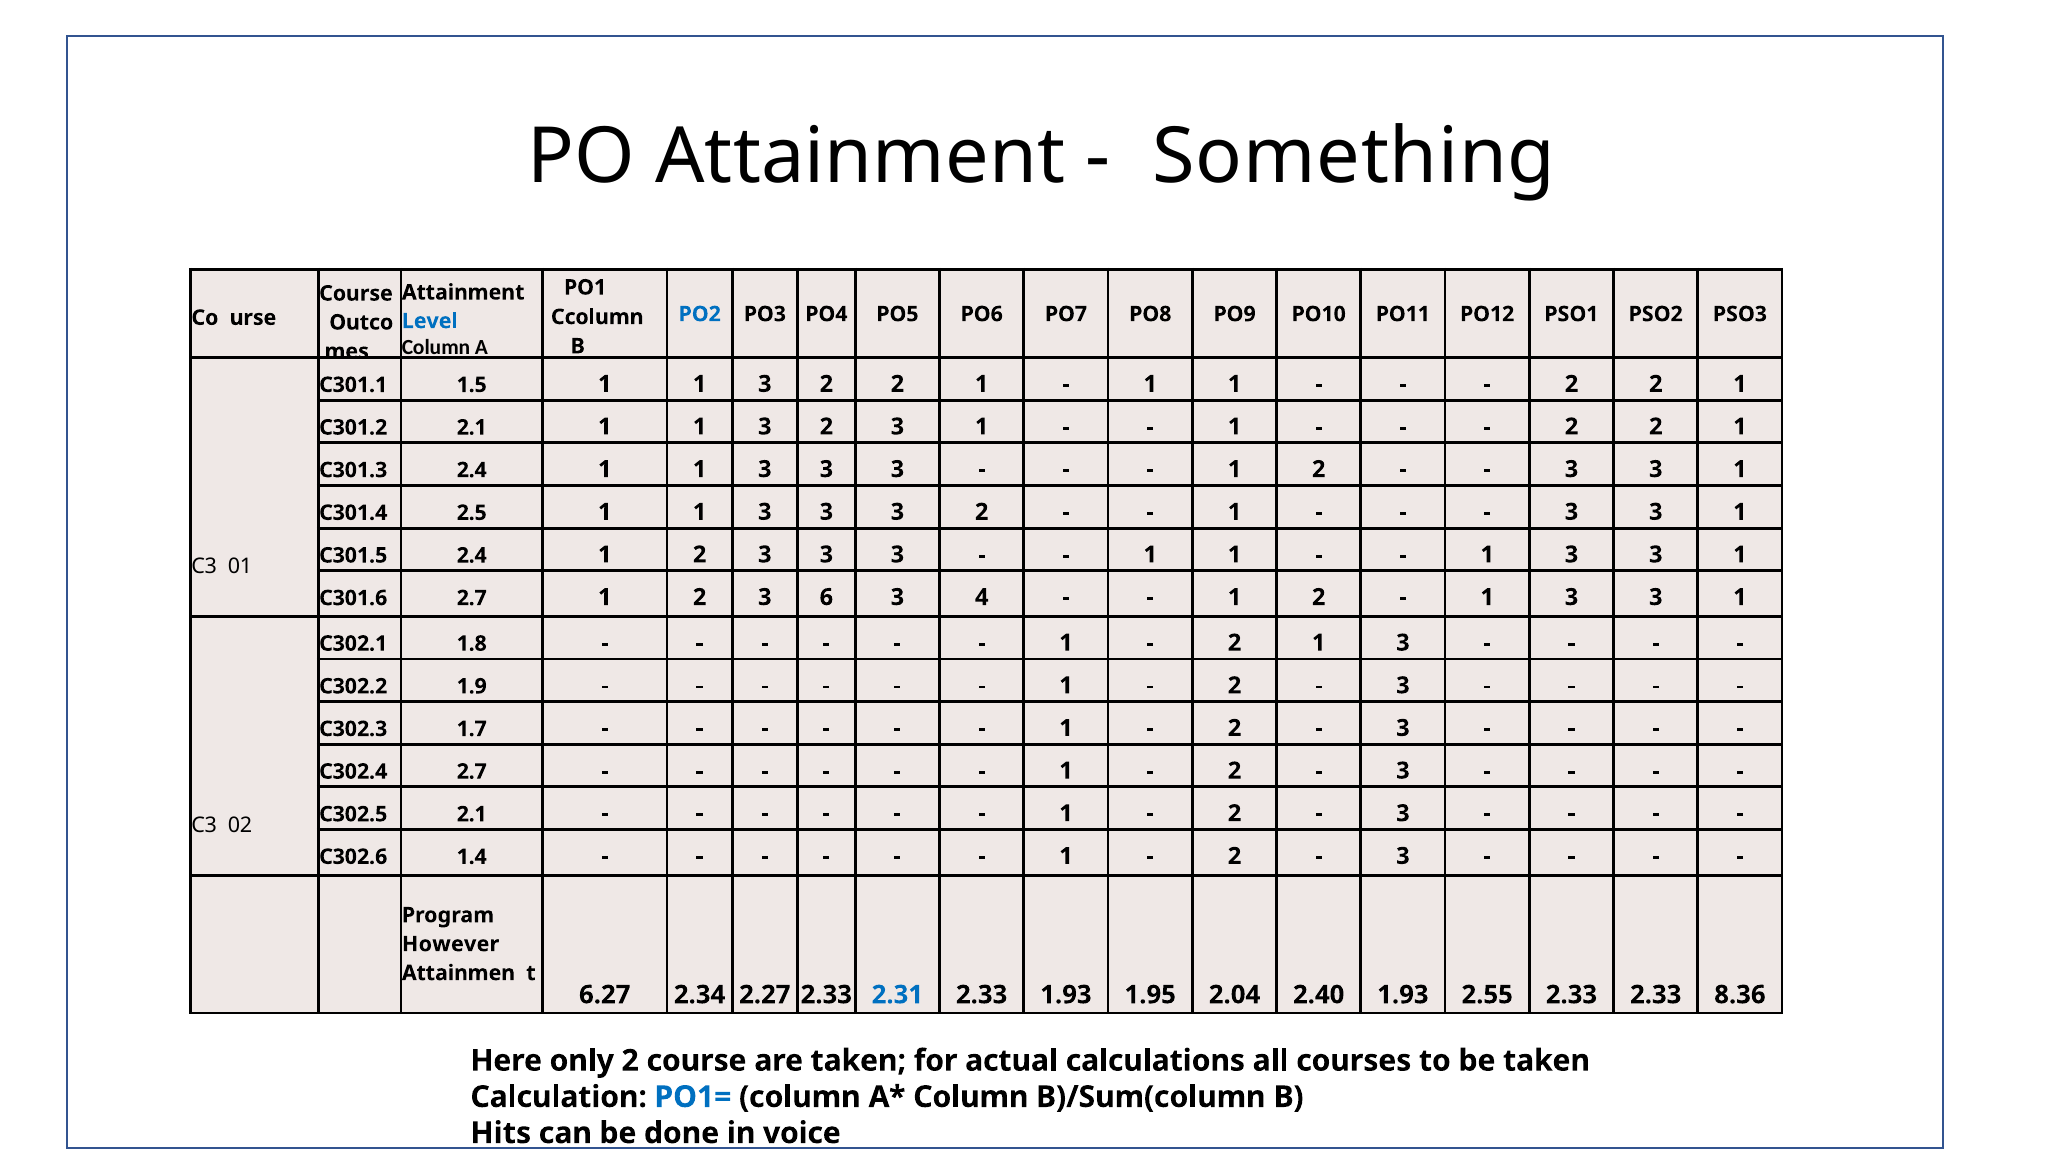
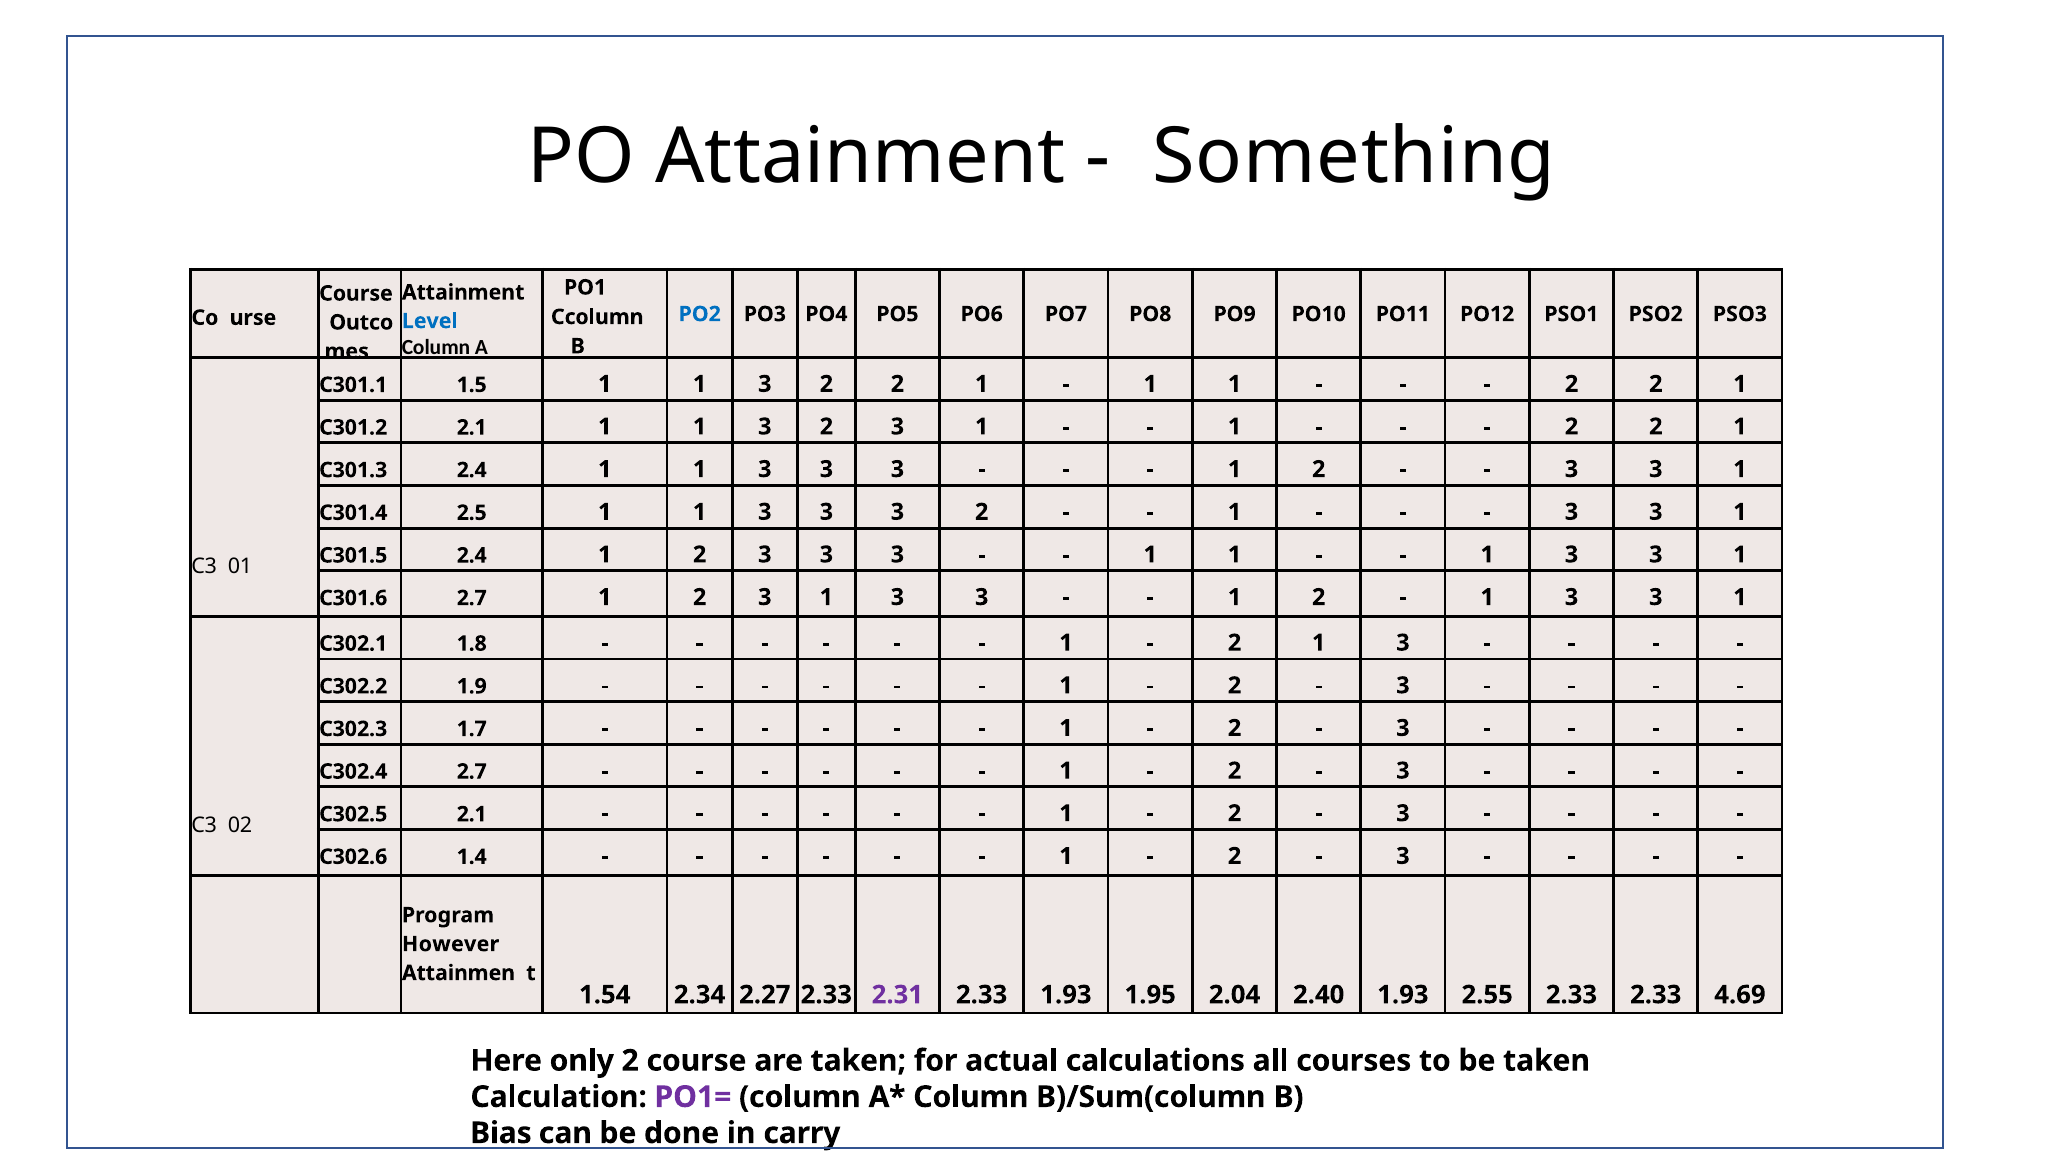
1 2 3 6: 6 -> 1
4 at (982, 597): 4 -> 3
6.27: 6.27 -> 1.54
2.31 colour: blue -> purple
8.36: 8.36 -> 4.69
PO1= colour: blue -> purple
Hits: Hits -> Bias
voice: voice -> carry
